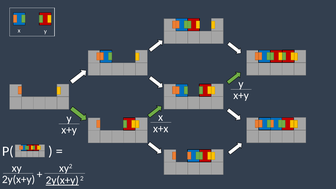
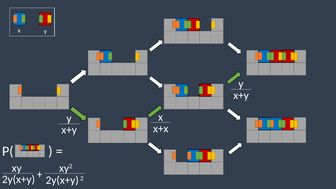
2y(x+y at (62, 180) underline: present -> none
